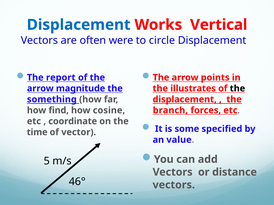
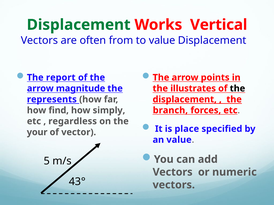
Displacement at (79, 25) colour: blue -> green
were: were -> from
to circle: circle -> value
something: something -> represents
cosine: cosine -> simply
coordinate: coordinate -> regardless
some: some -> place
time: time -> your
distance: distance -> numeric
46°: 46° -> 43°
